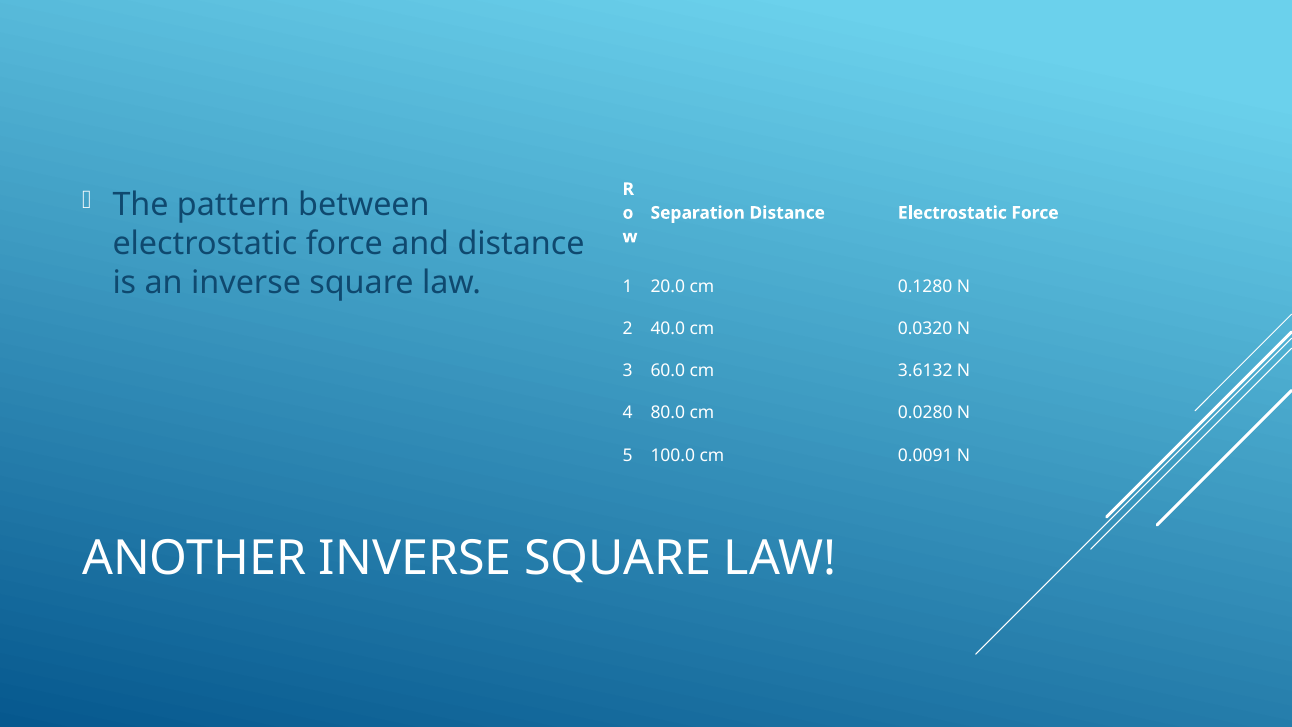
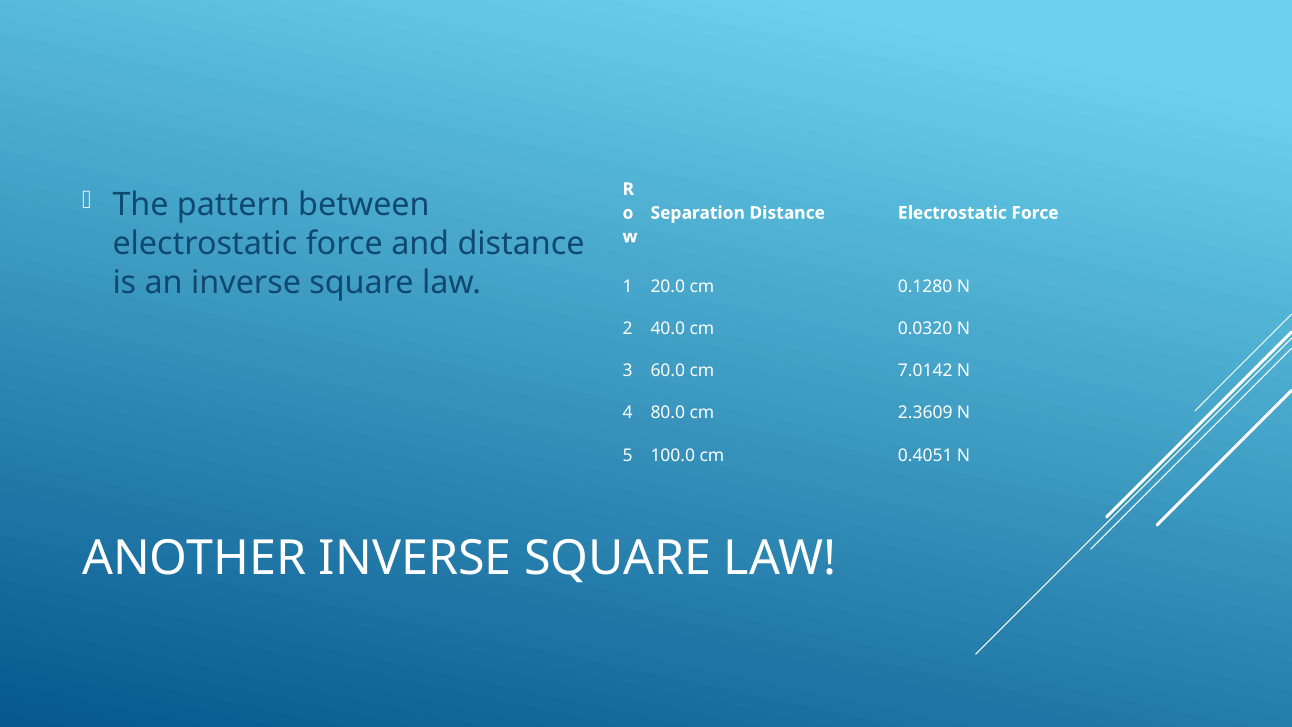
3.6132: 3.6132 -> 7.0142
0.0280: 0.0280 -> 2.3609
0.0091: 0.0091 -> 0.4051
